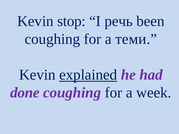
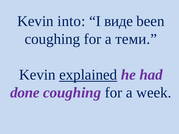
stop: stop -> into
речь: речь -> виде
